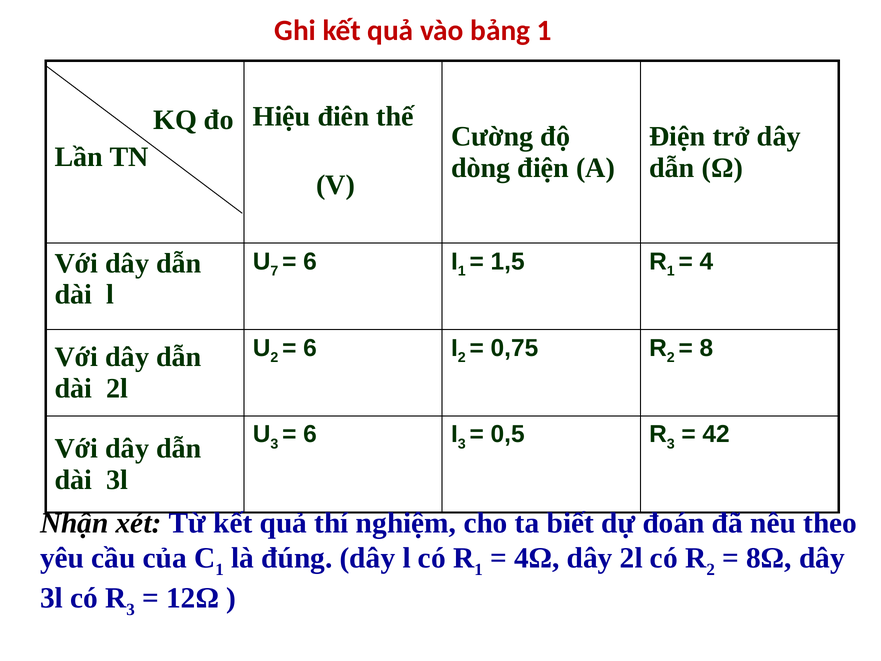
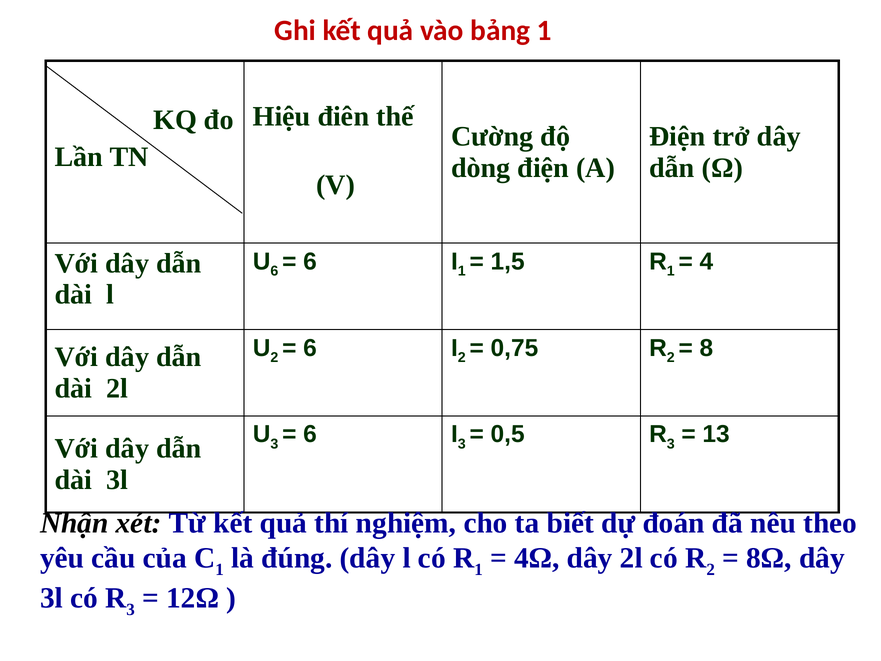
7 at (274, 271): 7 -> 6
42: 42 -> 13
